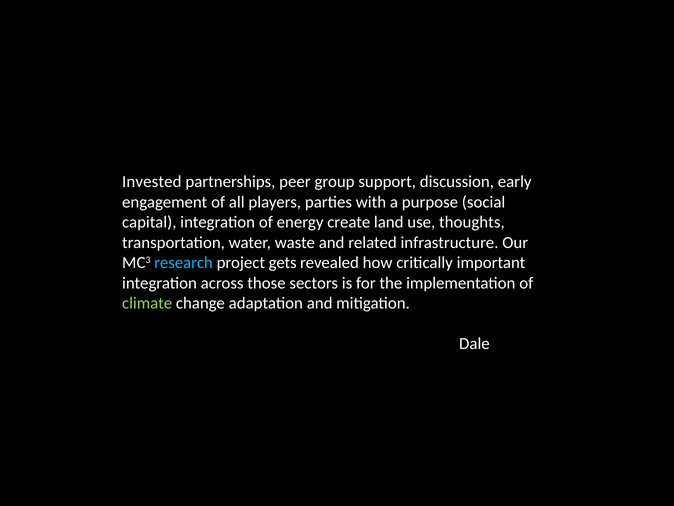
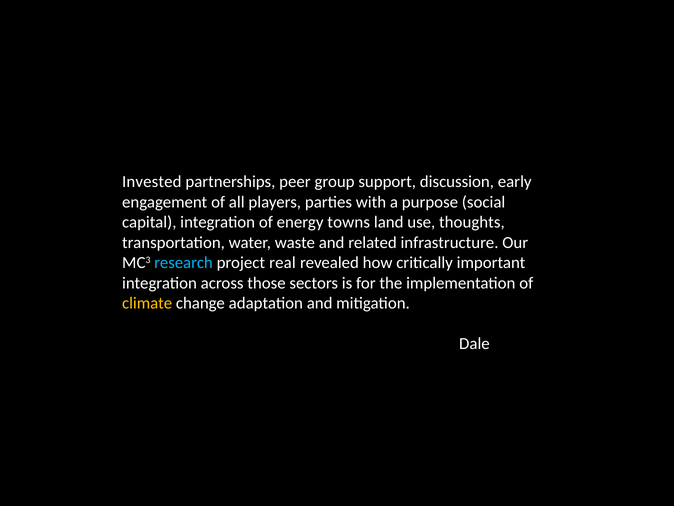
create: create -> towns
gets: gets -> real
climate colour: light green -> yellow
